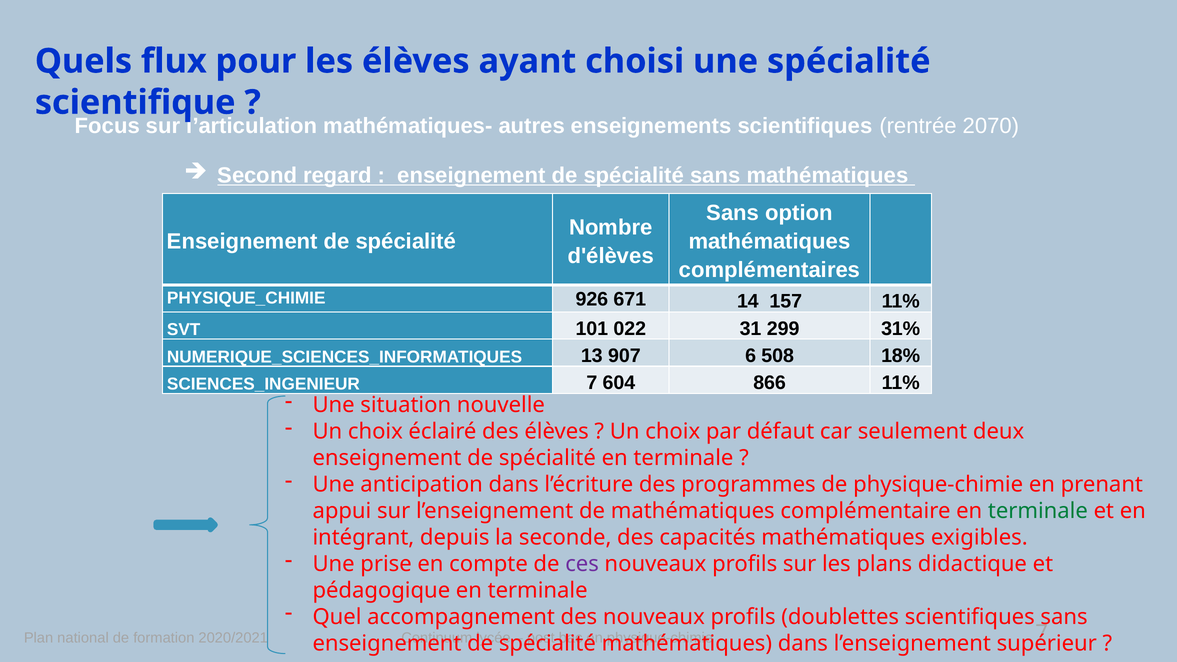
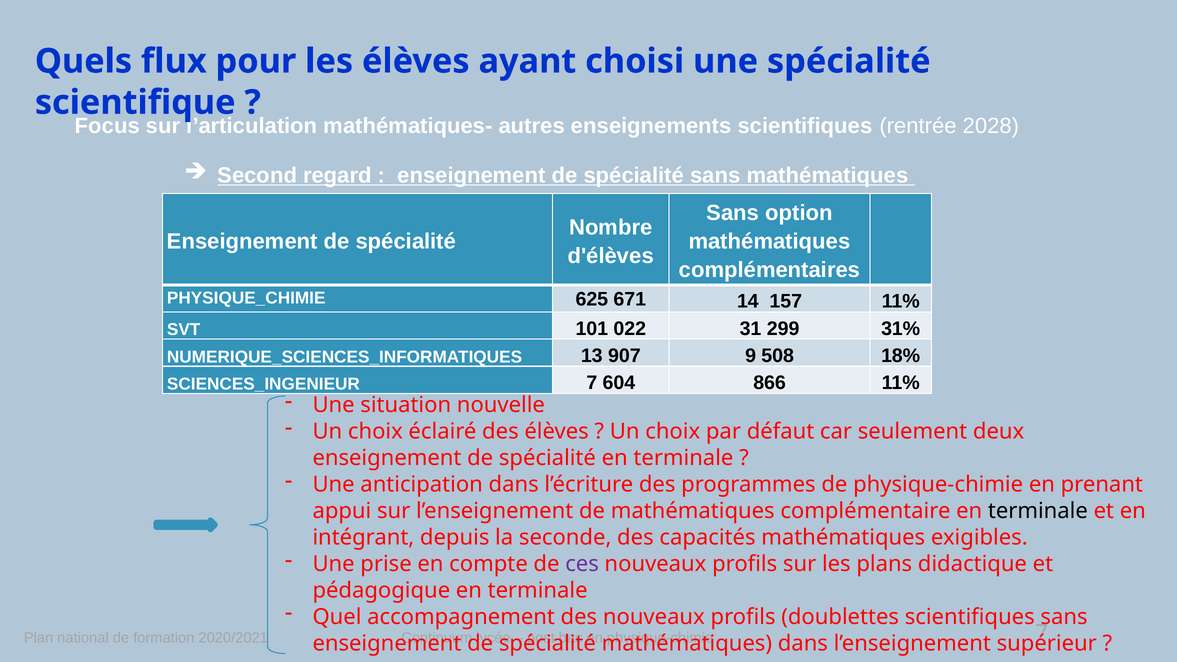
2070: 2070 -> 2028
926: 926 -> 625
6: 6 -> 9
terminale at (1038, 511) colour: green -> black
